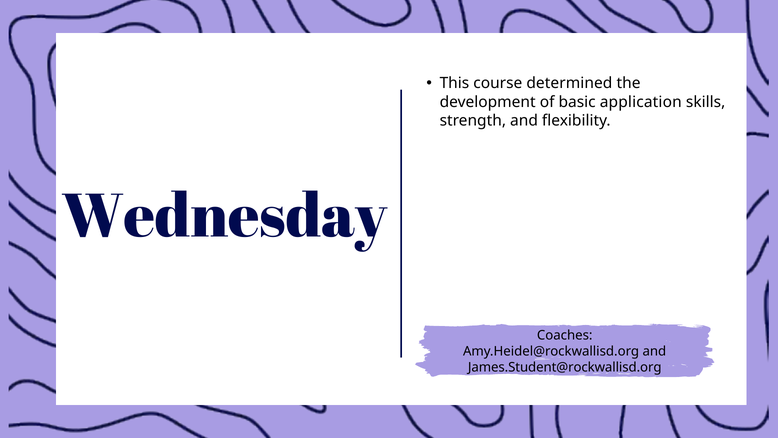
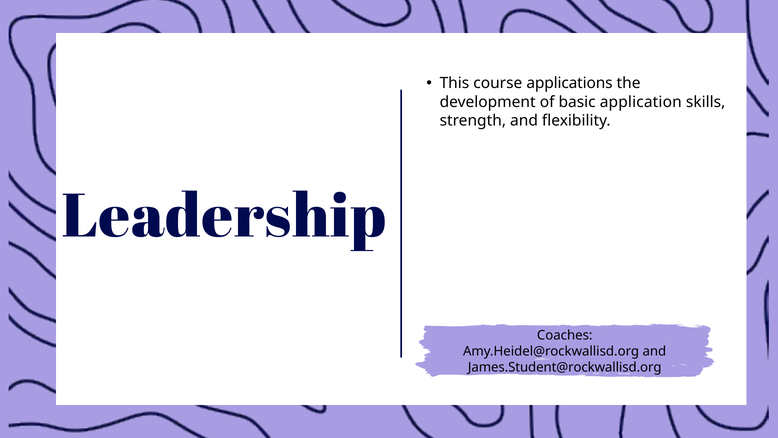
determined: determined -> applications
Wednesday: Wednesday -> Leadership
